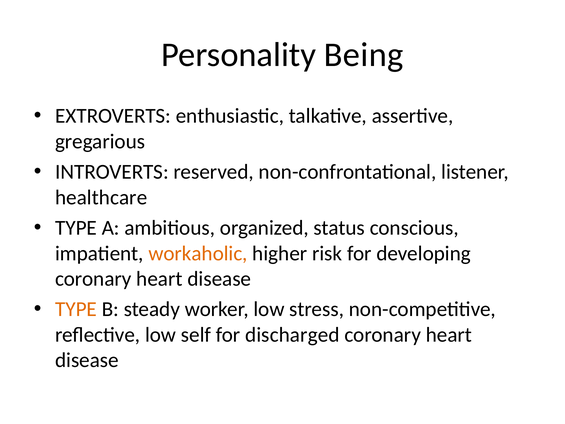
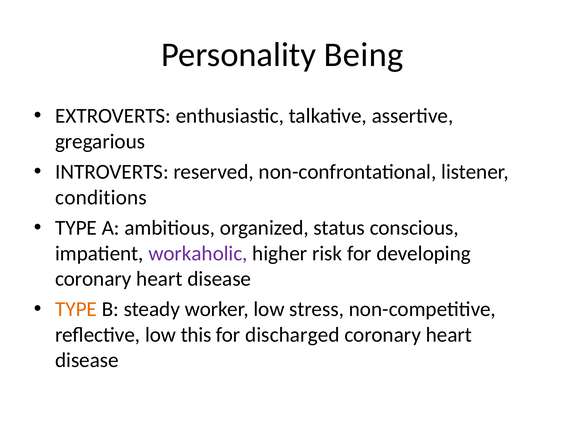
healthcare: healthcare -> conditions
workaholic colour: orange -> purple
self: self -> this
